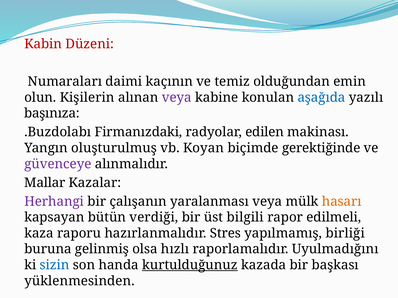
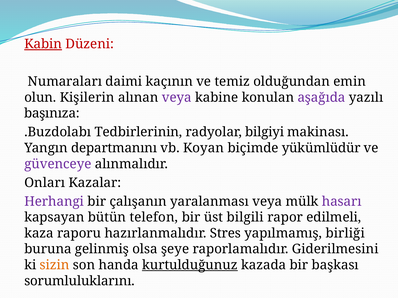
Kabin underline: none -> present
aşağıda colour: blue -> purple
Firmanızdaki: Firmanızdaki -> Tedbirlerinin
edilen: edilen -> bilgiyi
oluşturulmuş: oluşturulmuş -> departmanını
gerektiğinde: gerektiğinde -> yükümlüdür
Mallar: Mallar -> Onları
hasarı colour: orange -> purple
verdiği: verdiği -> telefon
hızlı: hızlı -> şeye
Uyulmadığını: Uyulmadığını -> Giderilmesini
sizin colour: blue -> orange
yüklenmesinden: yüklenmesinden -> sorumluluklarını
